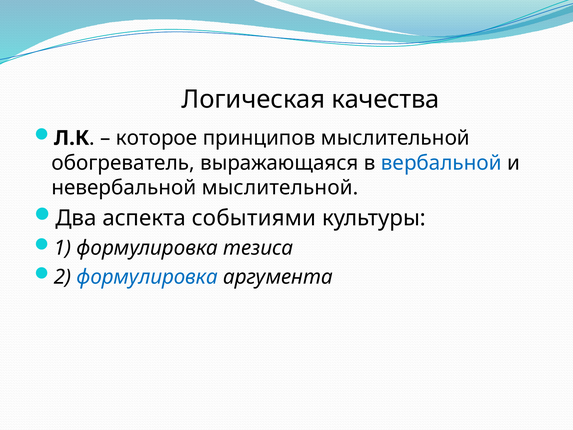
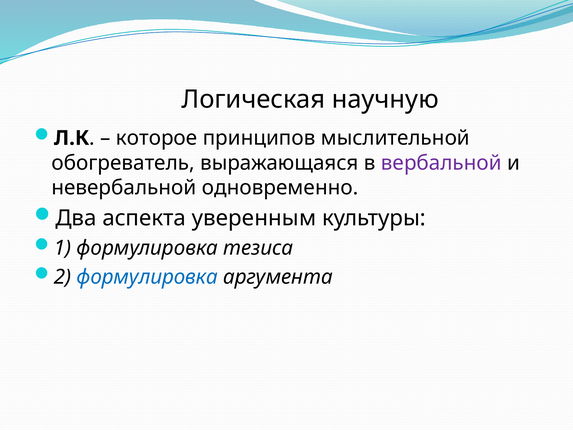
качества: качества -> научную
вербальной colour: blue -> purple
невербальной мыслительной: мыслительной -> одновременно
событиями: событиями -> уверенным
